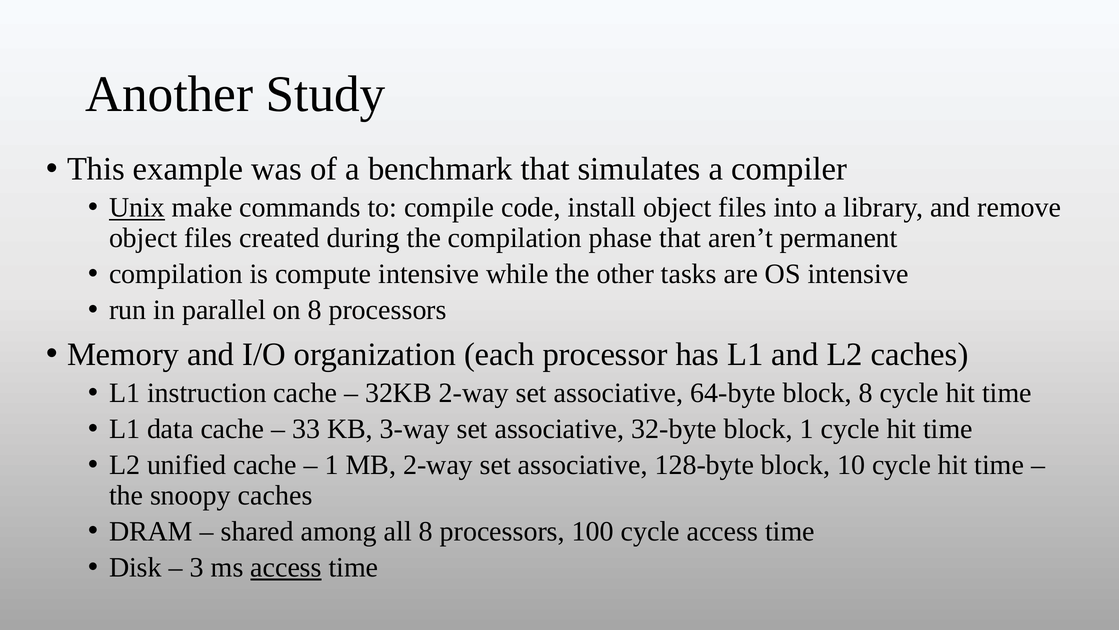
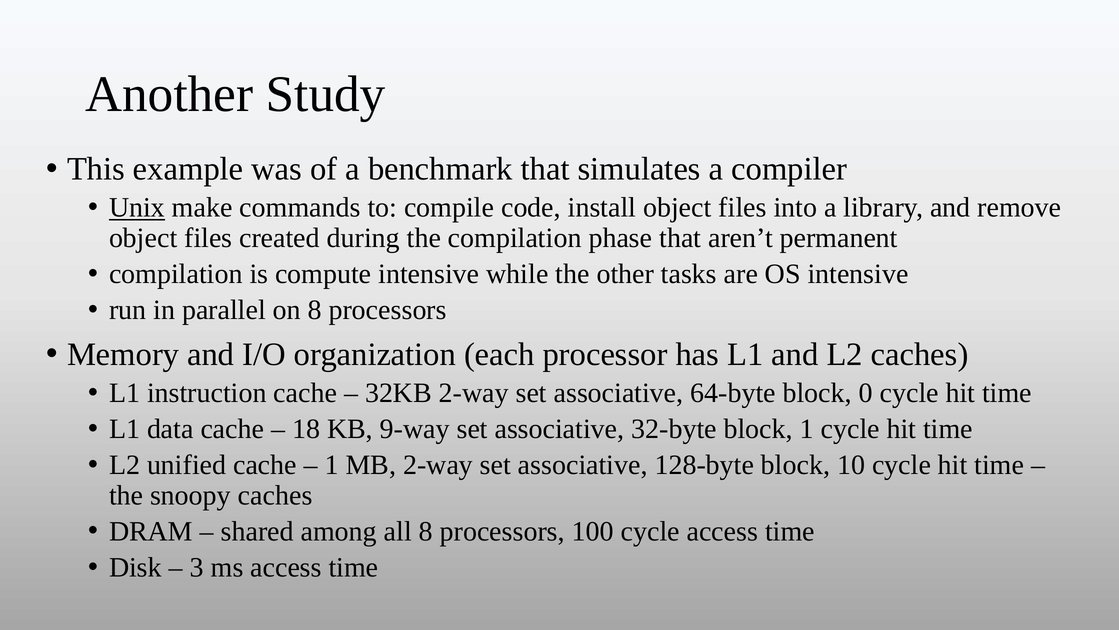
block 8: 8 -> 0
33: 33 -> 18
3-way: 3-way -> 9-way
access at (286, 567) underline: present -> none
